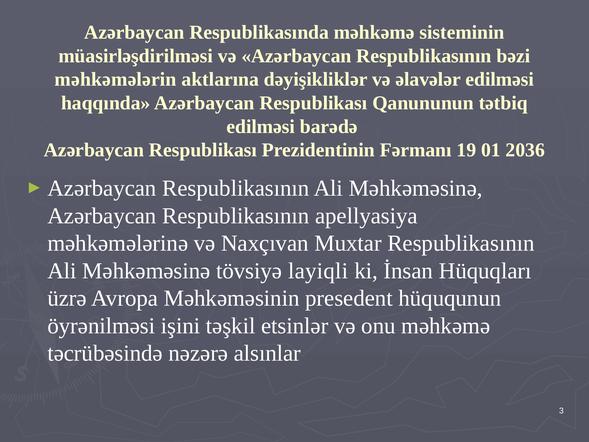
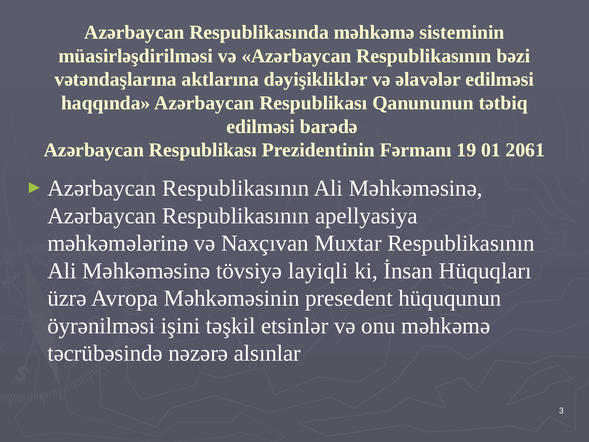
məhkəmələrin: məhkəmələrin -> vətəndaşlarına
2036: 2036 -> 2061
